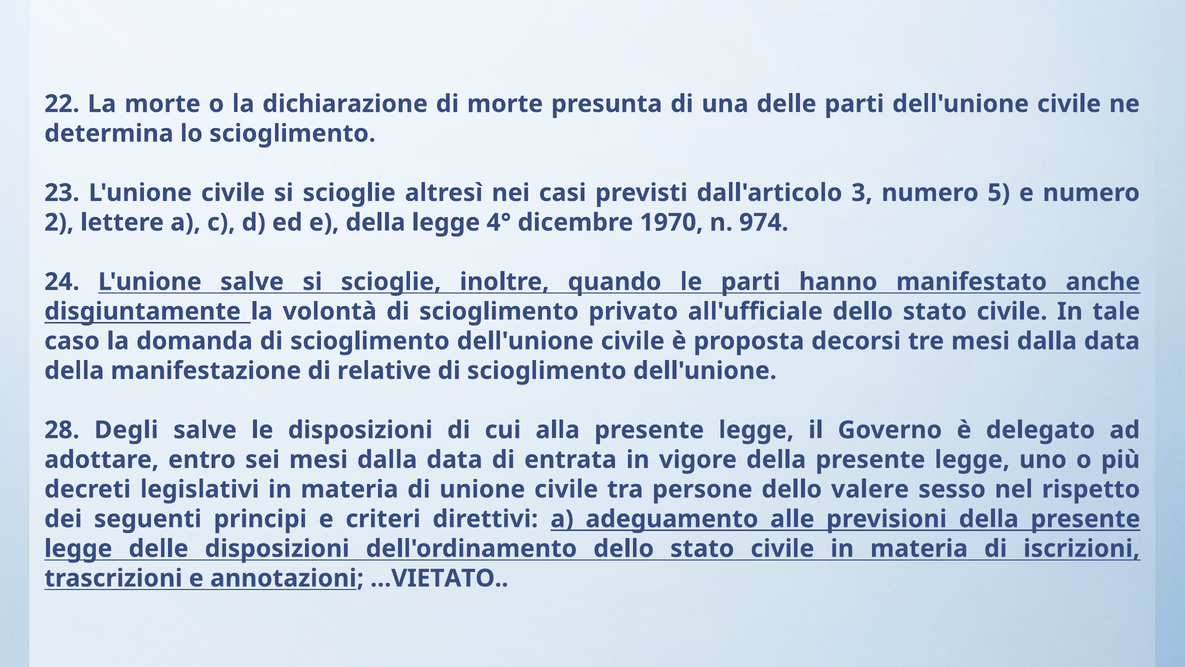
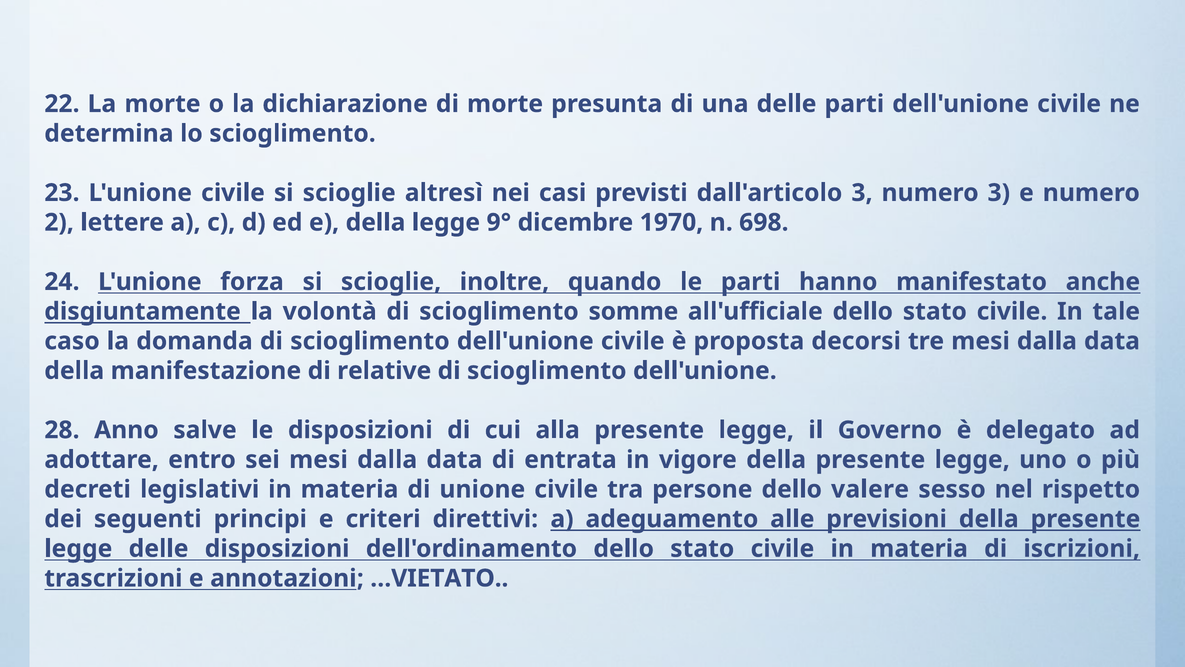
numero 5: 5 -> 3
4°: 4° -> 9°
974: 974 -> 698
L'unione salve: salve -> forza
privato: privato -> somme
Degli: Degli -> Anno
